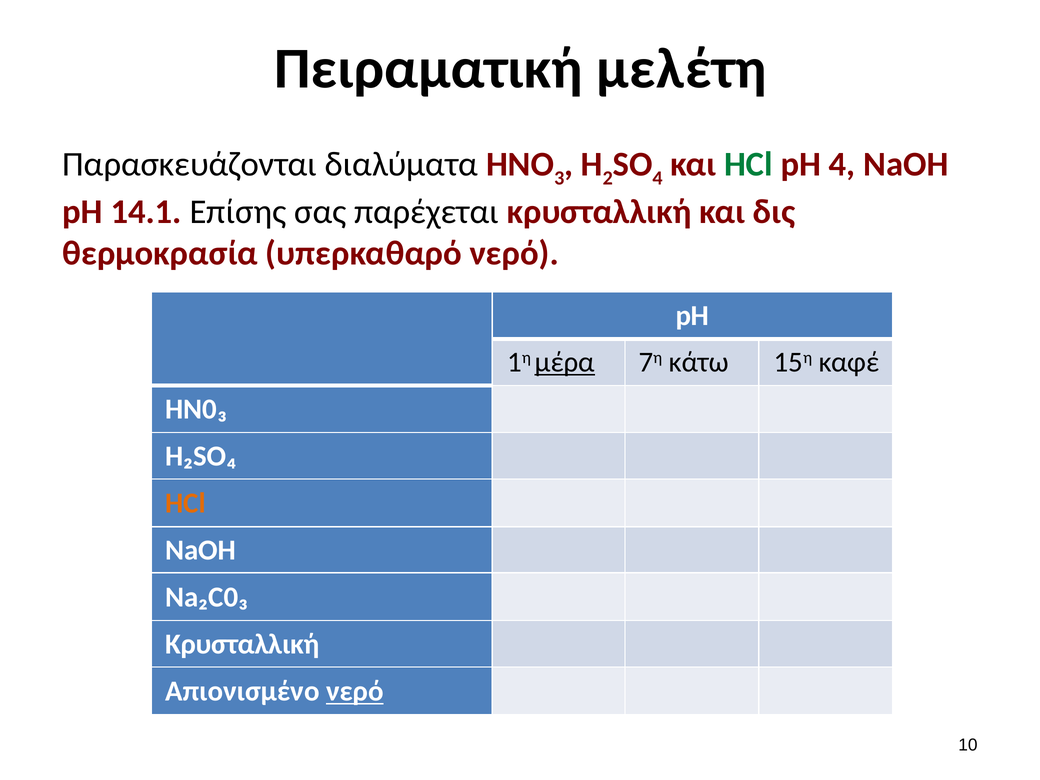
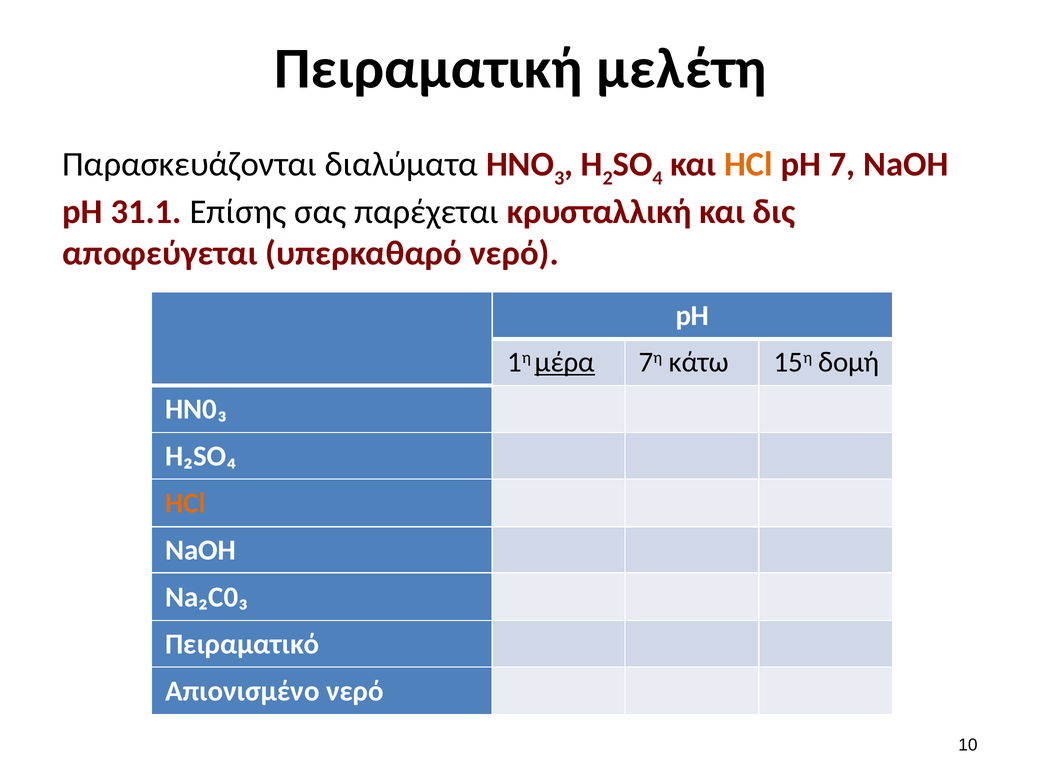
HCl at (748, 165) colour: green -> orange
pH 4: 4 -> 7
14.1: 14.1 -> 31.1
θερμοκρασία: θερμοκρασία -> αποφεύγεται
καφέ: καφέ -> δομή
Κρυσταλλική at (242, 644): Κρυσταλλική -> Πειραματικό
νερό at (355, 691) underline: present -> none
